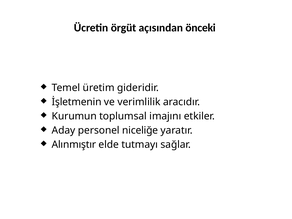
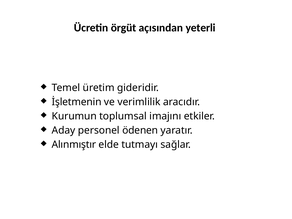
önceki: önceki -> yeterli
niceliğe: niceliğe -> ödenen
